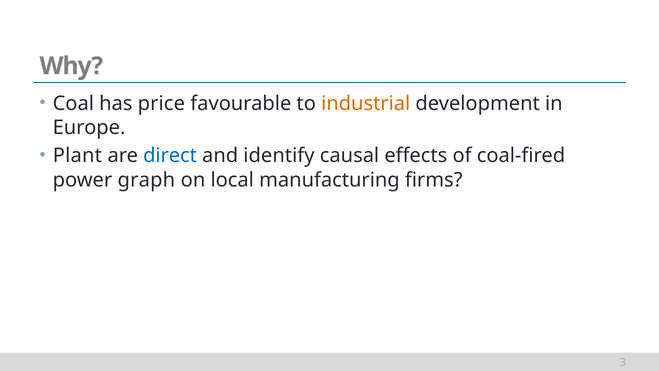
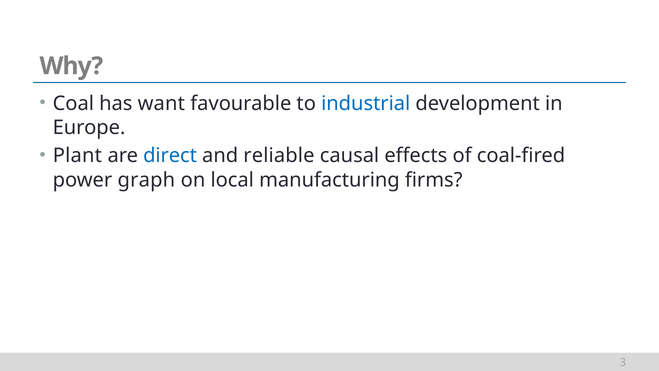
price: price -> want
industrial colour: orange -> blue
identify: identify -> reliable
